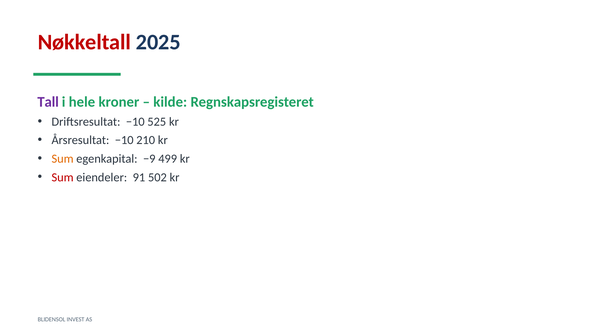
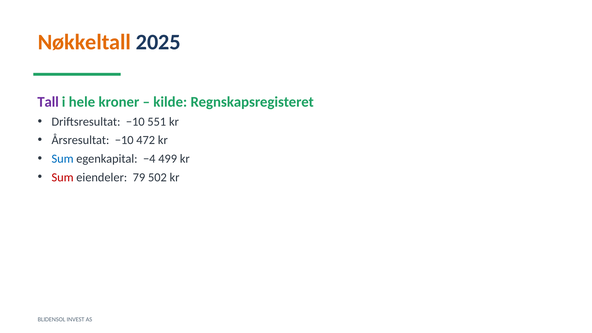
Nøkkeltall colour: red -> orange
525: 525 -> 551
210: 210 -> 472
Sum at (63, 159) colour: orange -> blue
−9: −9 -> −4
91: 91 -> 79
